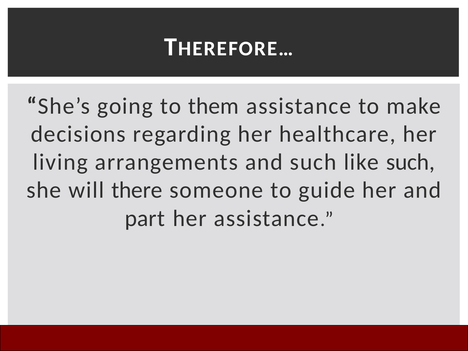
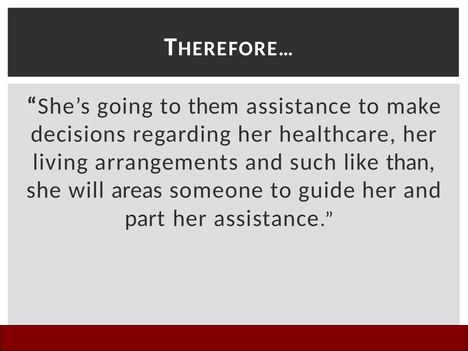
like such: such -> than
there: there -> areas
